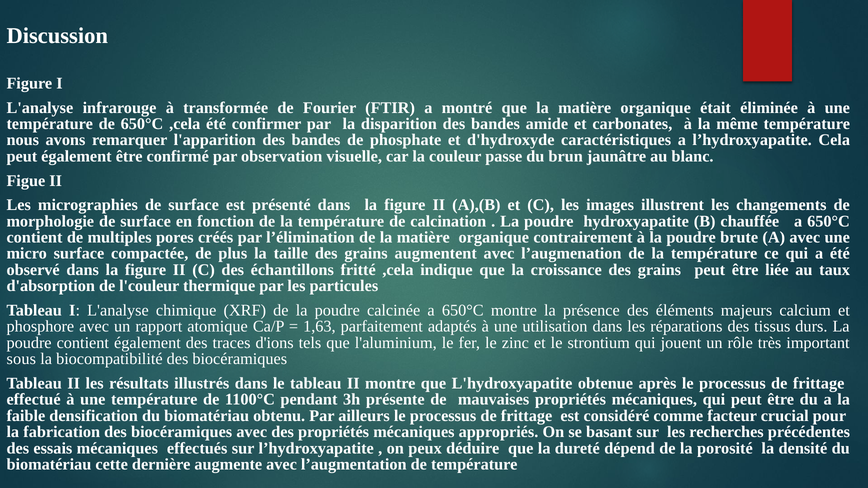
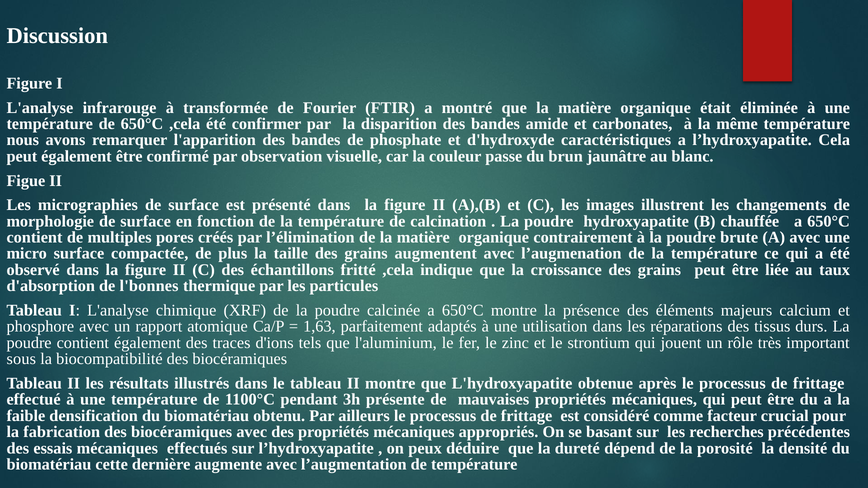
l'couleur: l'couleur -> l'bonnes
